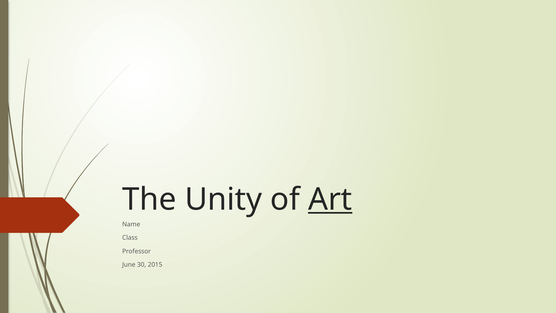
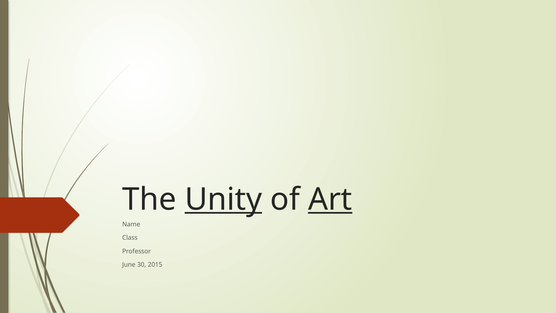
Unity underline: none -> present
